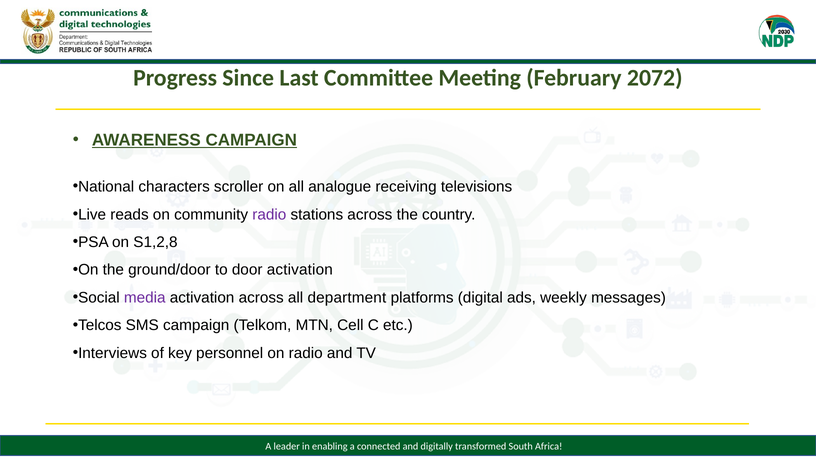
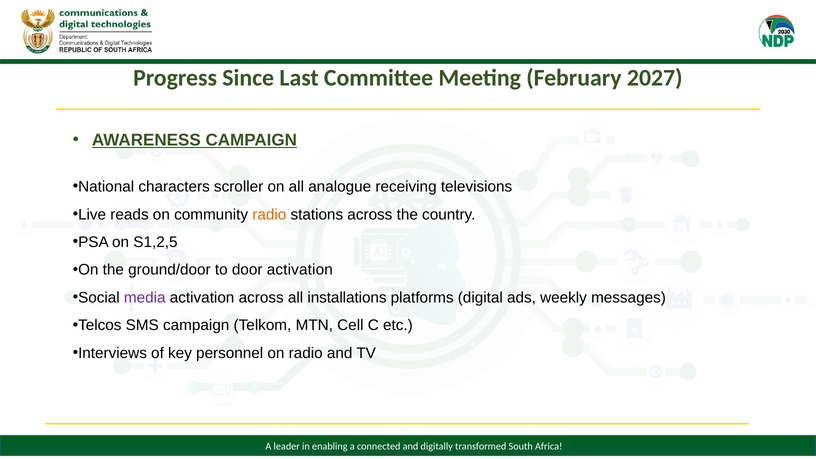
2072: 2072 -> 2027
radio at (269, 214) colour: purple -> orange
S1,2,8: S1,2,8 -> S1,2,5
department: department -> installations
